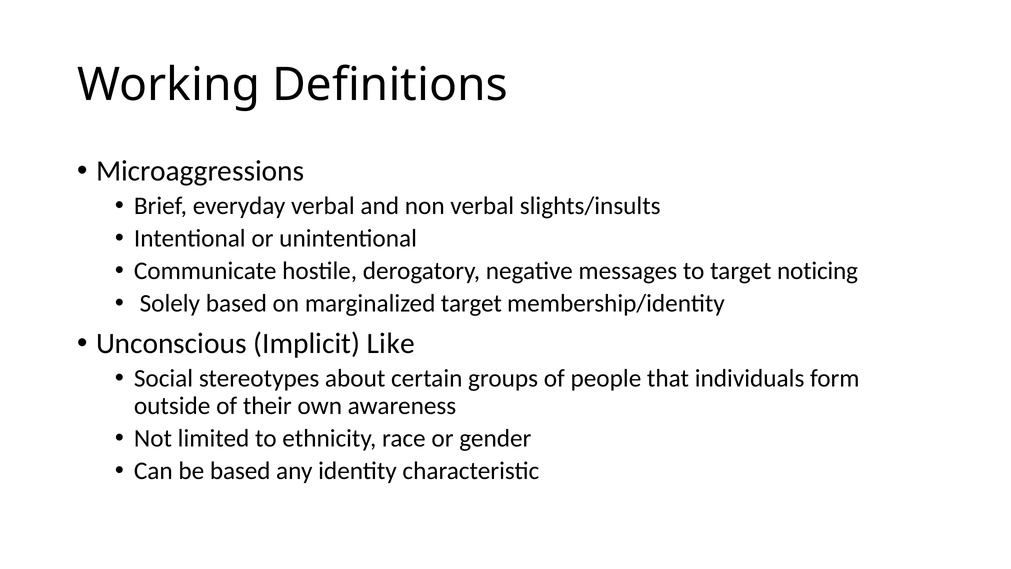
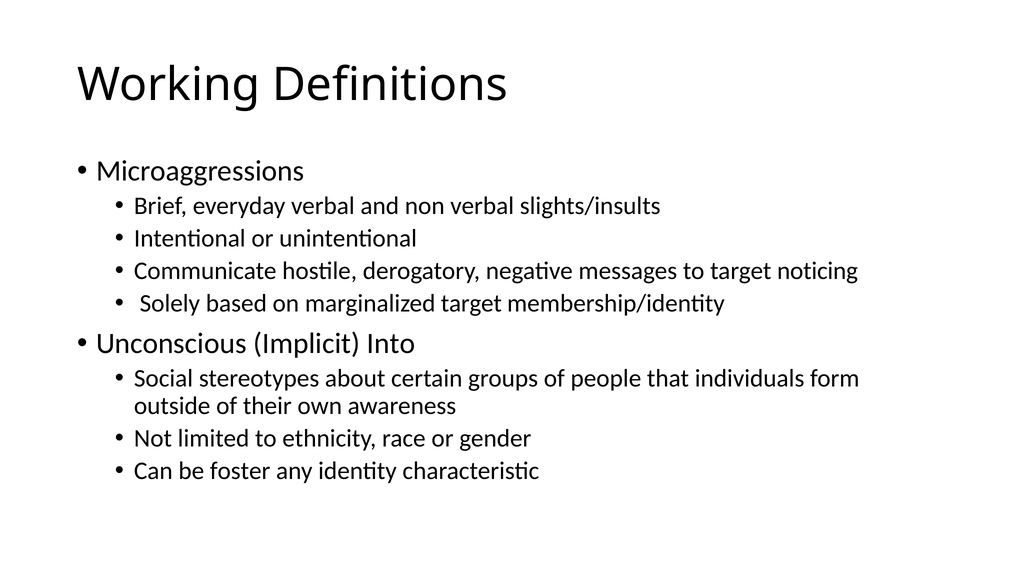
Like: Like -> Into
be based: based -> foster
